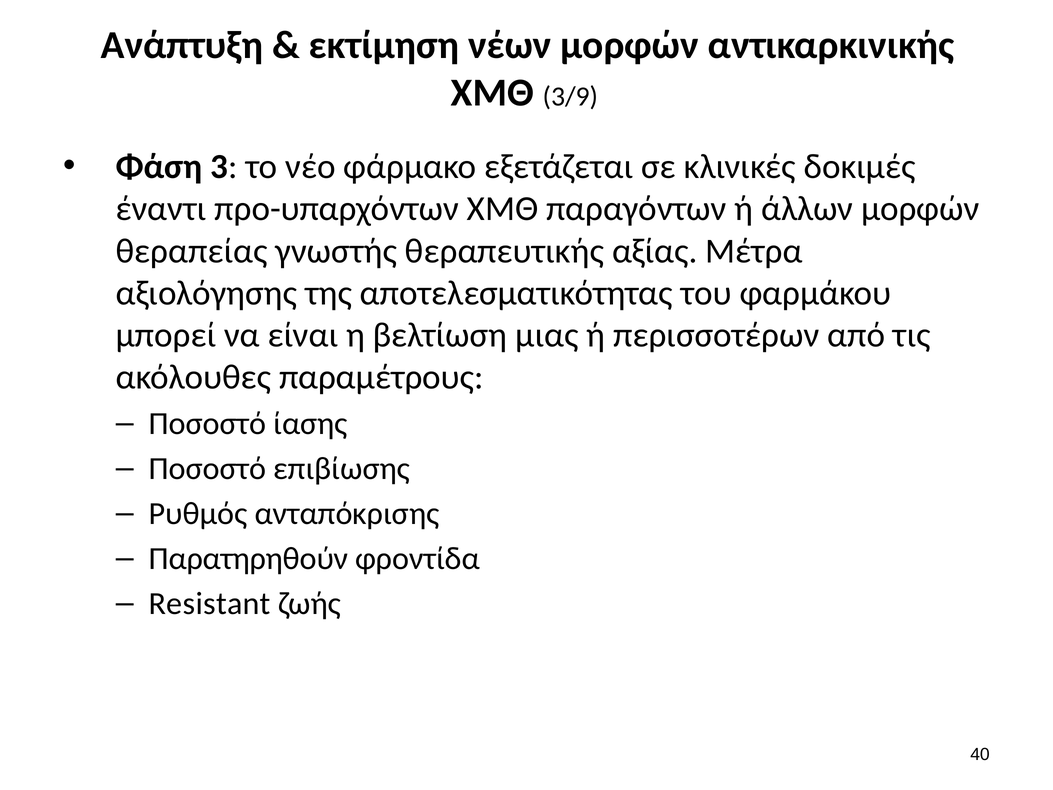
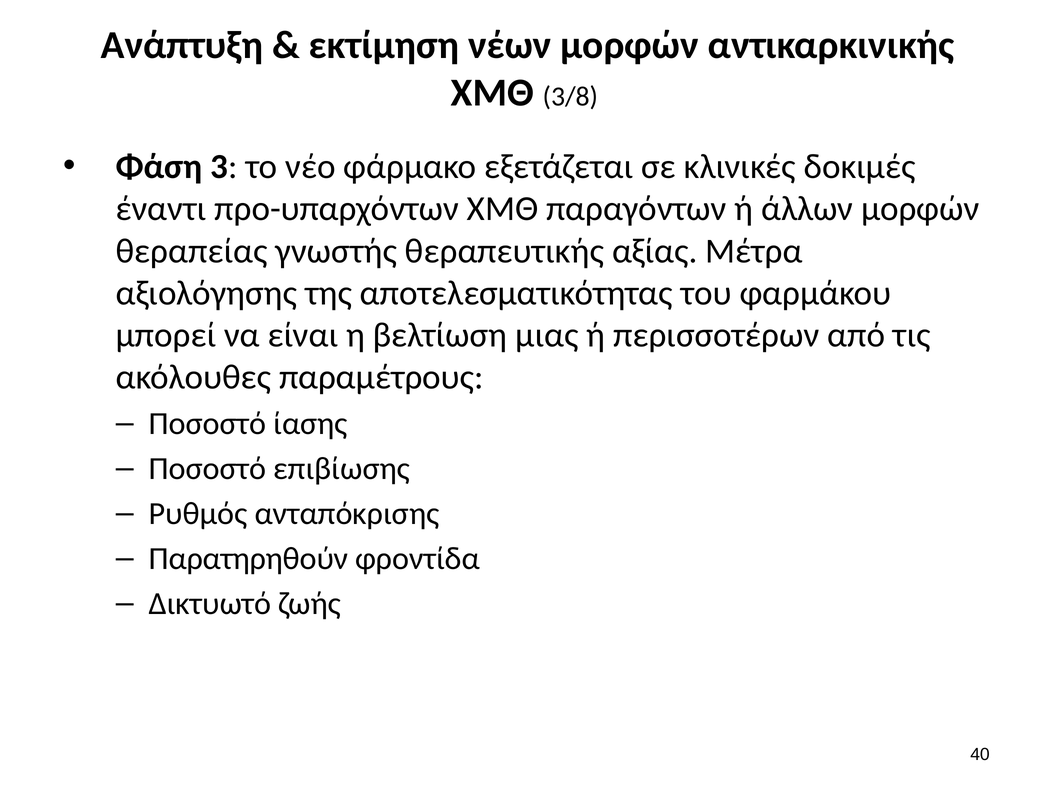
3/9: 3/9 -> 3/8
Resistant: Resistant -> Δικτυωτό
